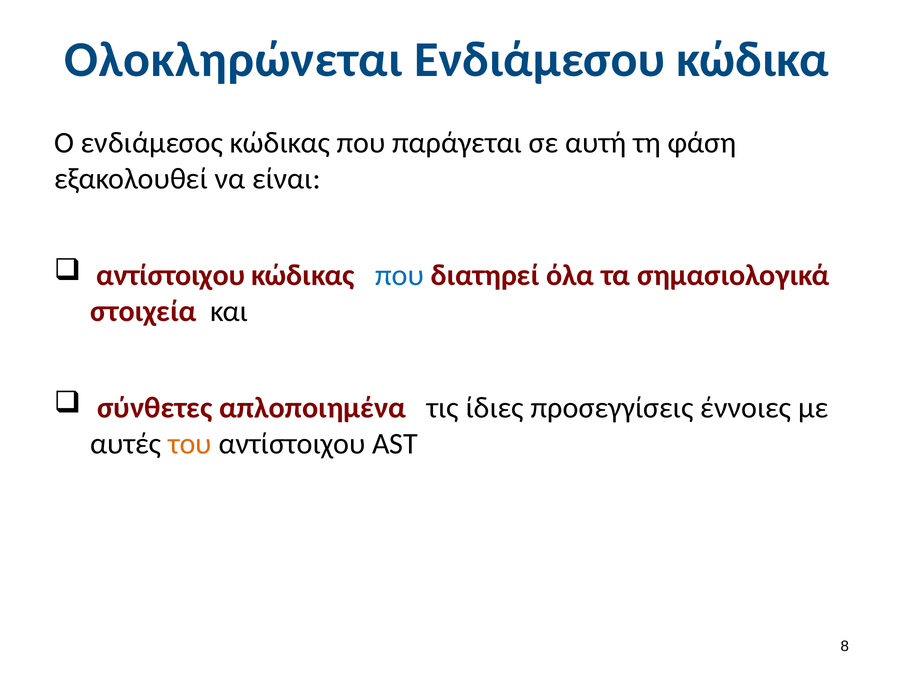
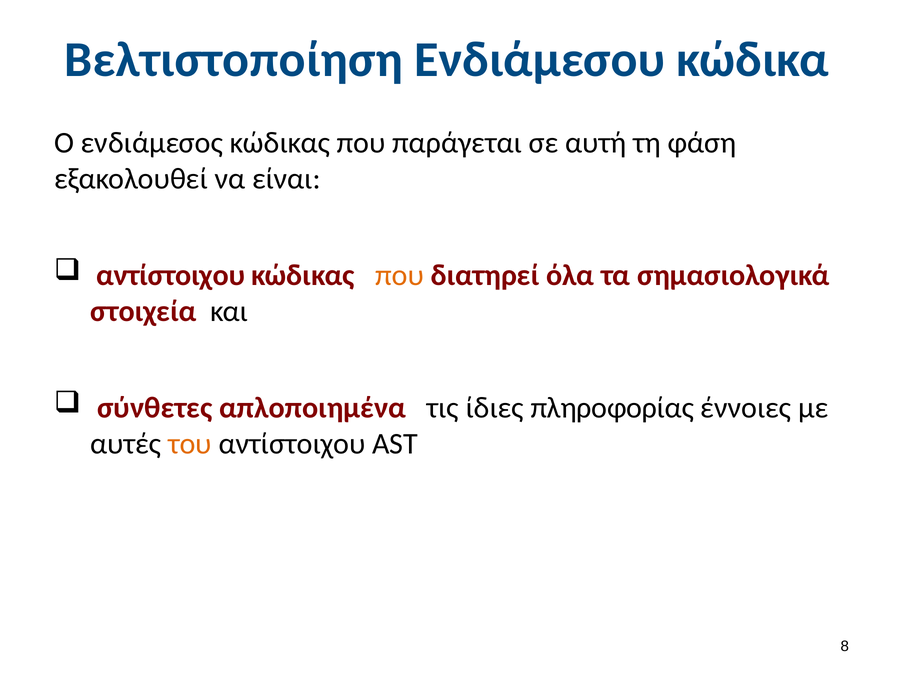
Ολοκληρώνεται: Ολοκληρώνεται -> Βελτιστοποίηση
που at (400, 275) colour: blue -> orange
προσεγγίσεις: προσεγγίσεις -> πληροφορίας
